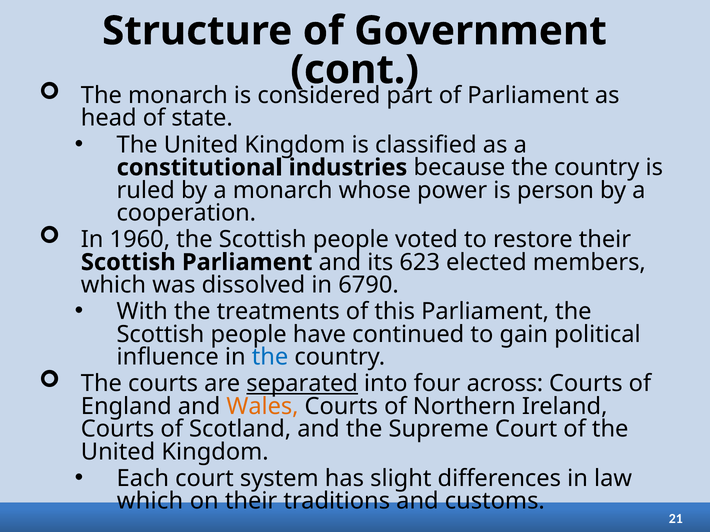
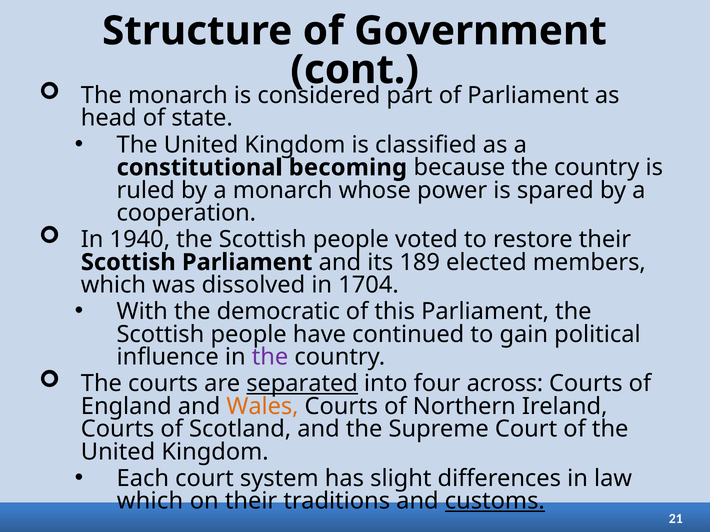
industries: industries -> becoming
person: person -> spared
1960: 1960 -> 1940
623: 623 -> 189
6790: 6790 -> 1704
treatments: treatments -> democratic
the at (270, 357) colour: blue -> purple
customs underline: none -> present
